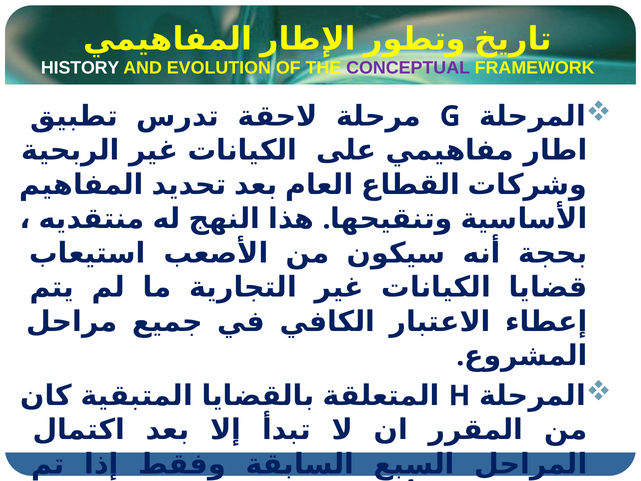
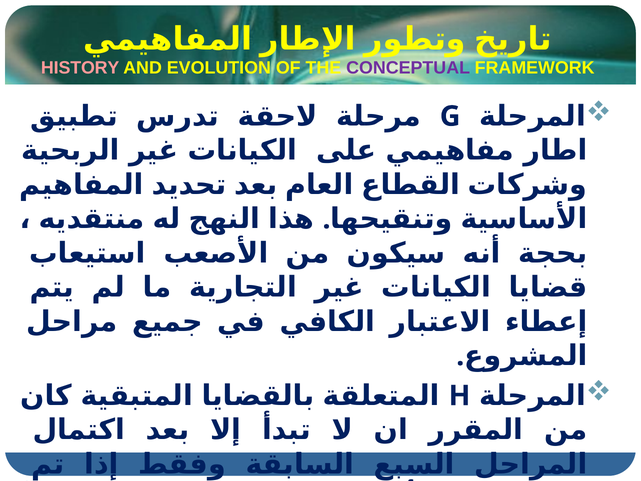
HISTORY colour: white -> pink
